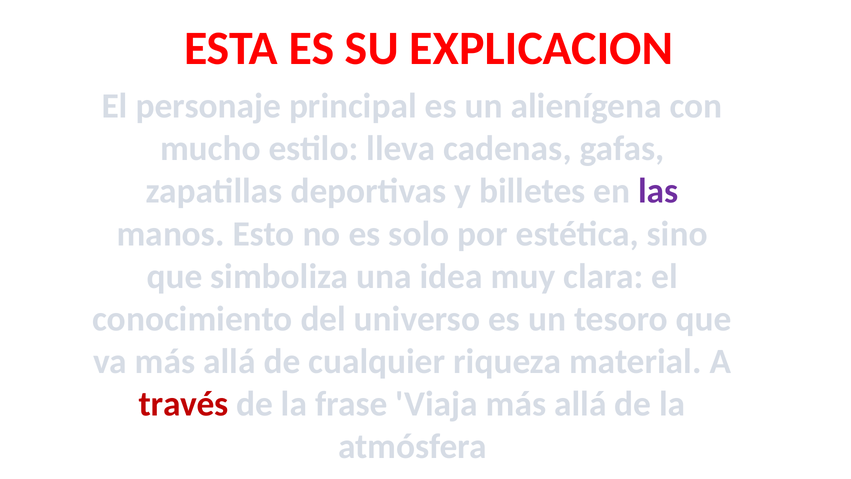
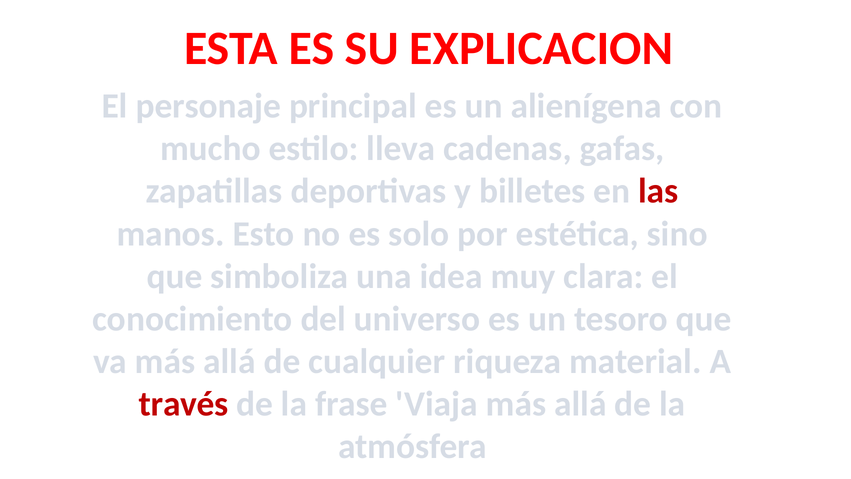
las colour: purple -> red
